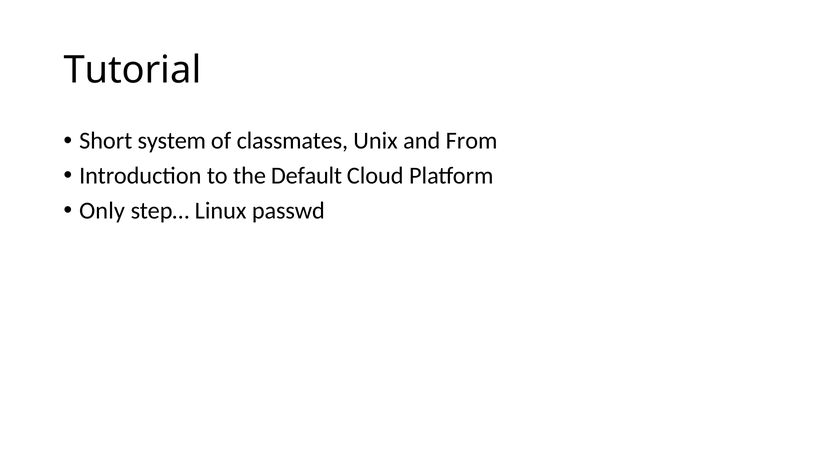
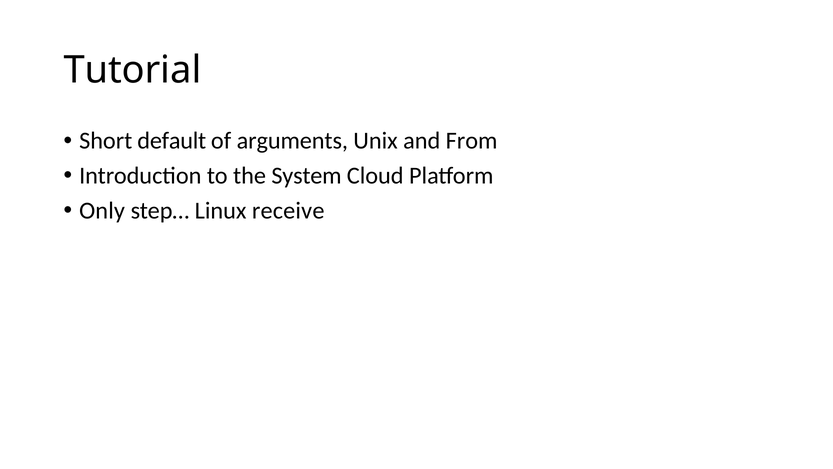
system: system -> default
classmates: classmates -> arguments
Default: Default -> System
passwd: passwd -> receive
